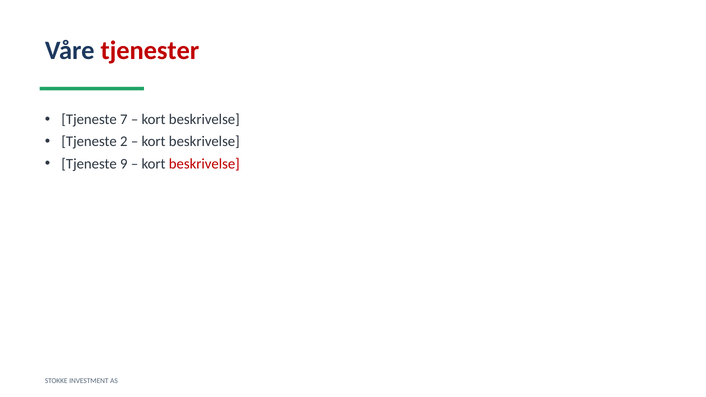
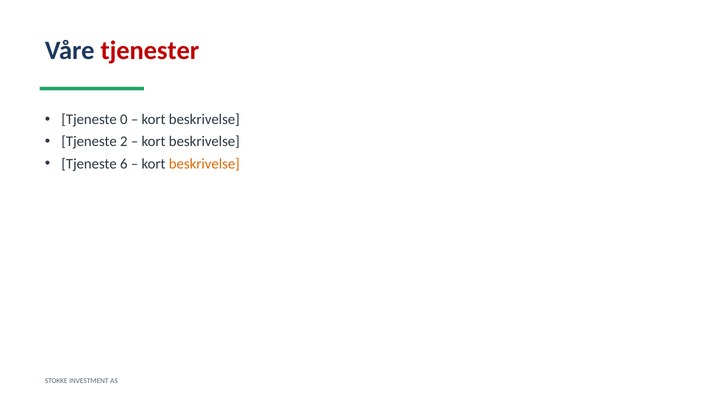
7: 7 -> 0
9: 9 -> 6
beskrivelse at (204, 164) colour: red -> orange
